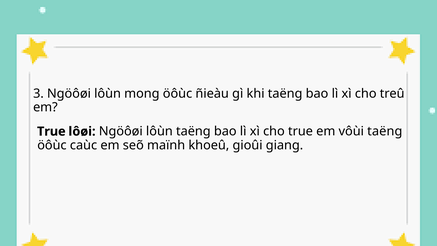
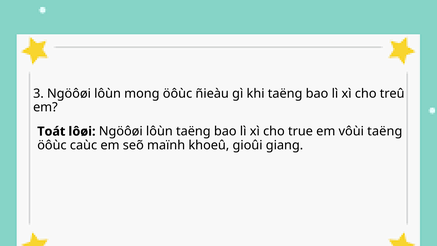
True at (51, 131): True -> Toát
